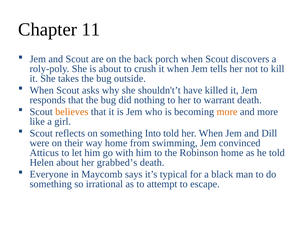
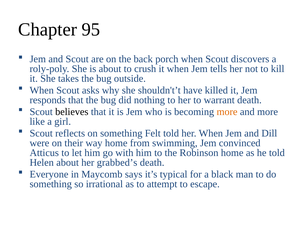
11: 11 -> 95
believes colour: orange -> black
Into: Into -> Felt
